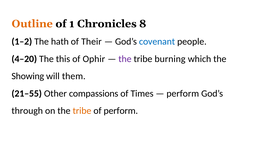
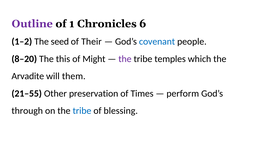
Outline colour: orange -> purple
8: 8 -> 6
hath: hath -> seed
4–20: 4–20 -> 8–20
Ophir: Ophir -> Might
burning: burning -> temples
Showing: Showing -> Arvadite
compassions: compassions -> preservation
tribe at (82, 111) colour: orange -> blue
of perform: perform -> blessing
